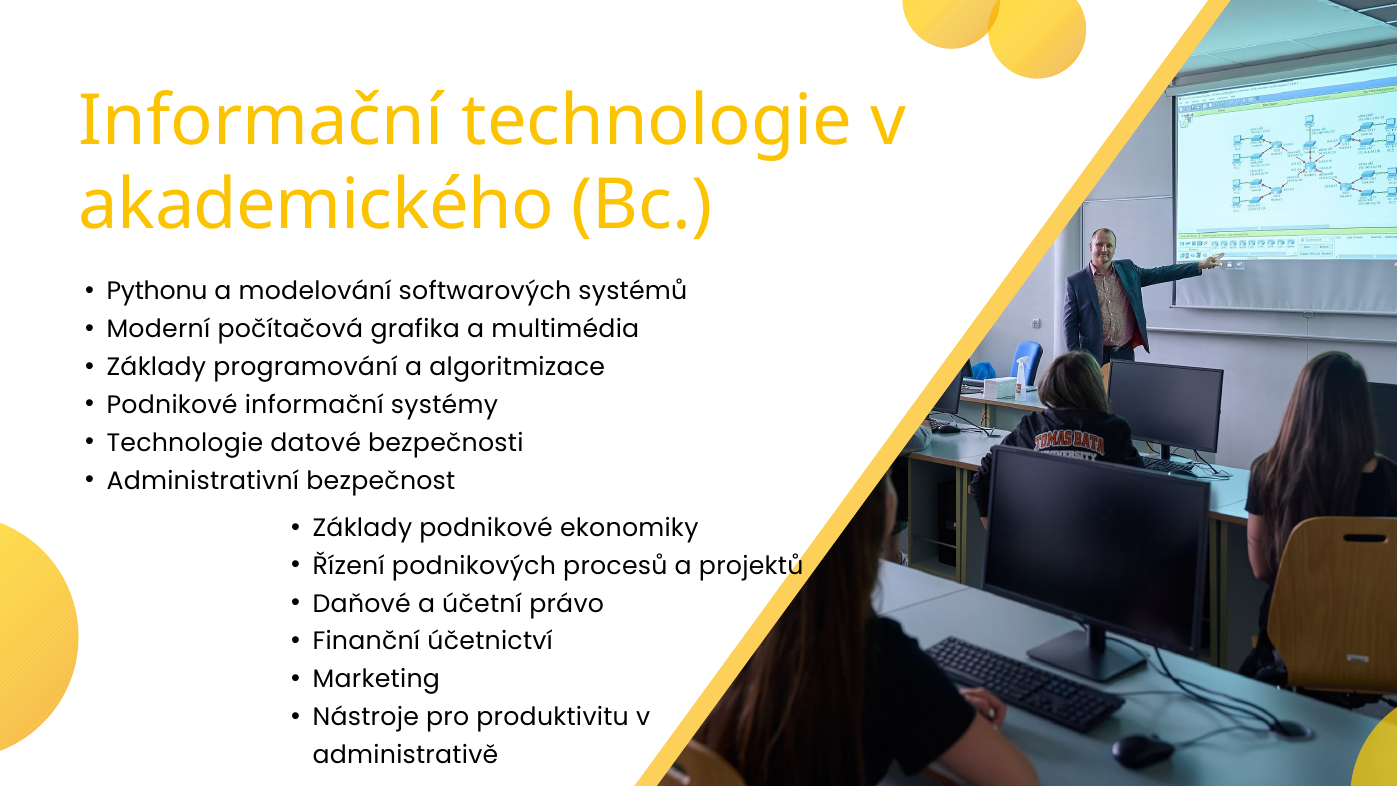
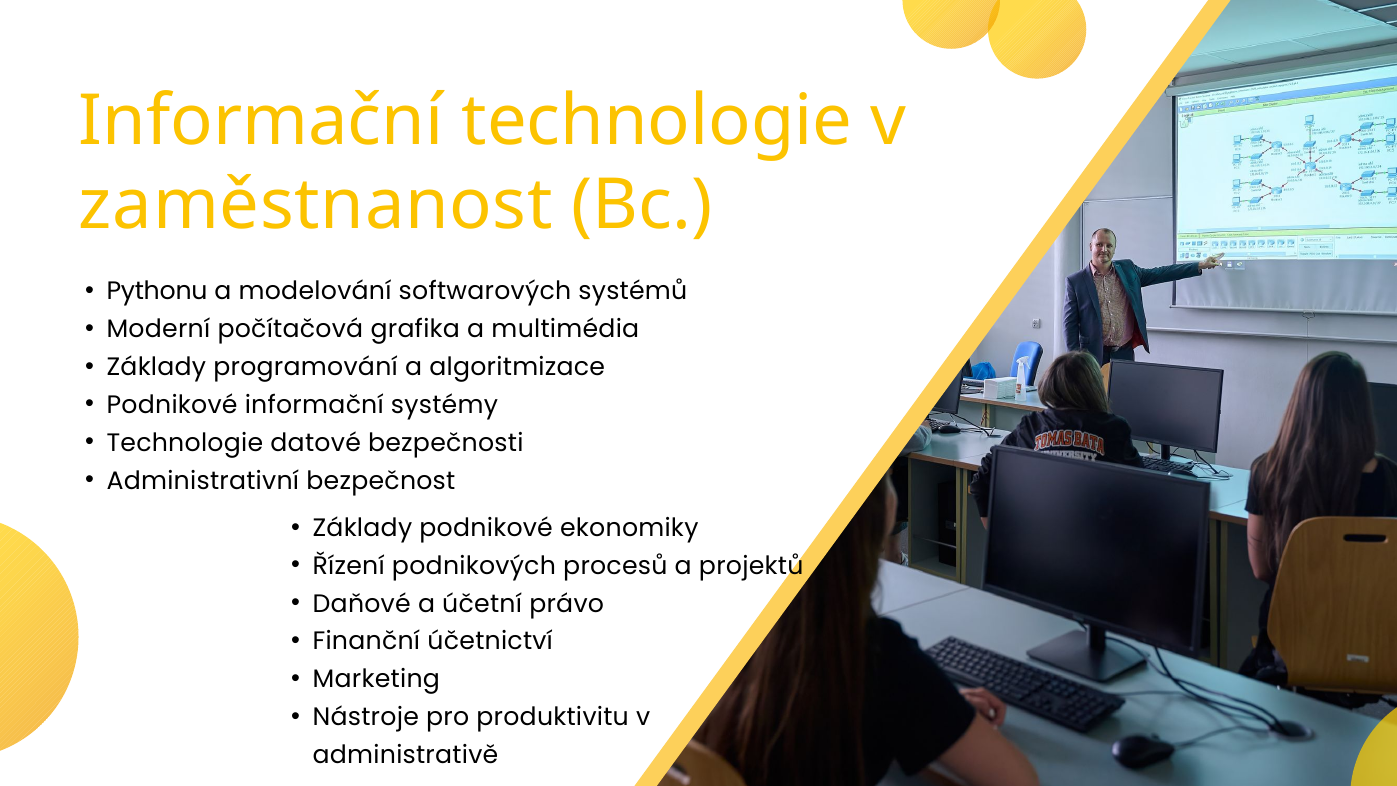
akademického: akademického -> zaměstnanost
